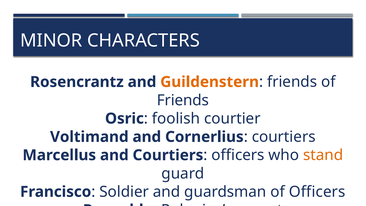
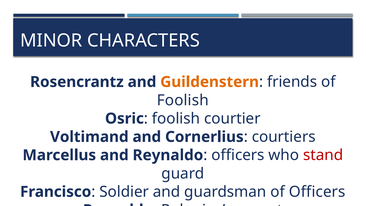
Friends at (183, 100): Friends -> Foolish
and Courtiers: Courtiers -> Reynaldo
stand colour: orange -> red
